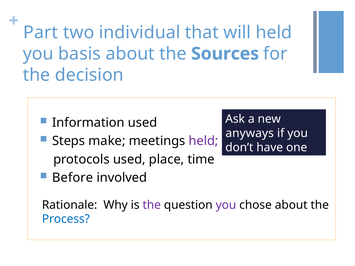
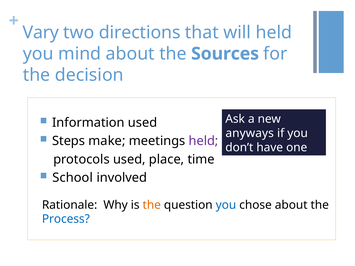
Part: Part -> Vary
individual: individual -> directions
basis: basis -> mind
Before: Before -> School
the at (152, 205) colour: purple -> orange
you at (226, 205) colour: purple -> blue
